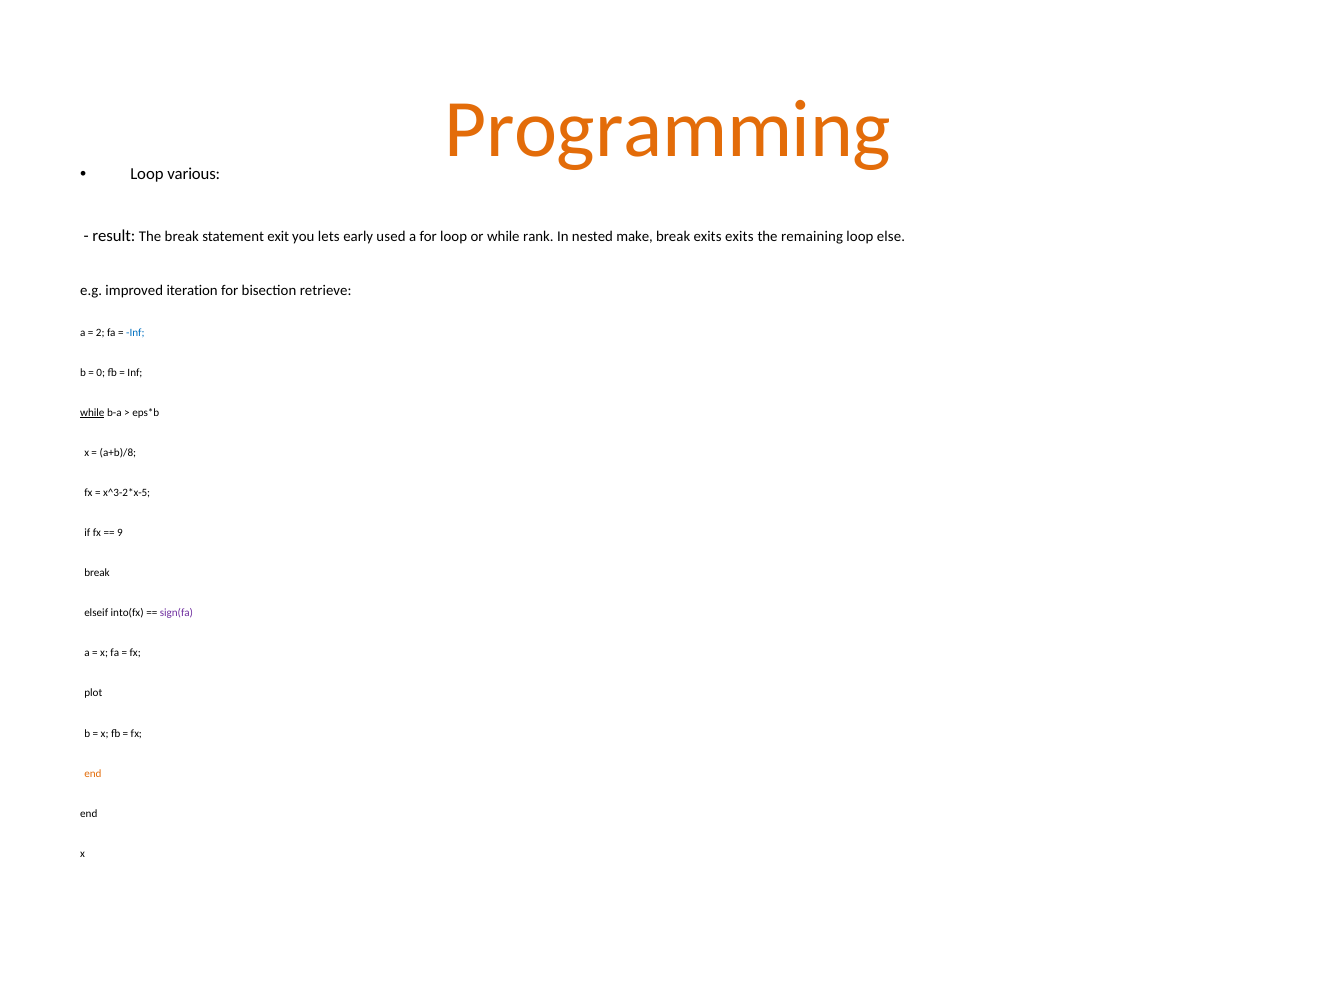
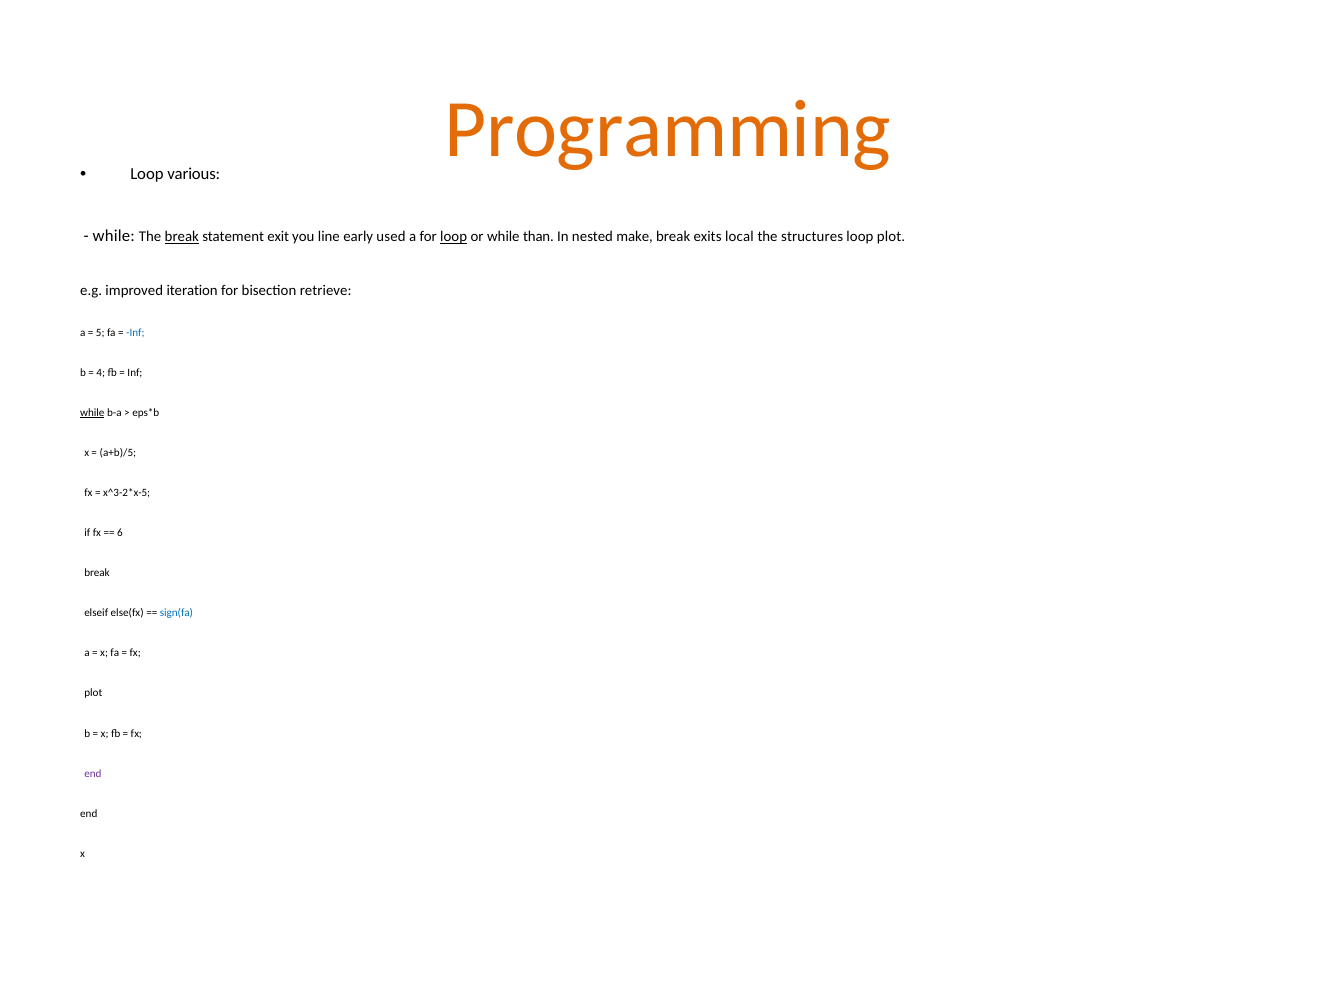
result at (114, 236): result -> while
break at (182, 237) underline: none -> present
lets: lets -> line
loop at (454, 237) underline: none -> present
rank: rank -> than
exits exits: exits -> local
remaining: remaining -> structures
loop else: else -> plot
2: 2 -> 5
0: 0 -> 4
a+b)/8: a+b)/8 -> a+b)/5
9: 9 -> 6
into(fx: into(fx -> else(fx
sign(fa colour: purple -> blue
end at (93, 773) colour: orange -> purple
